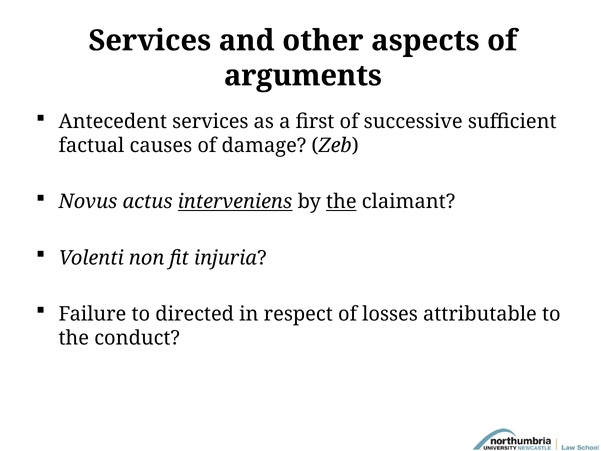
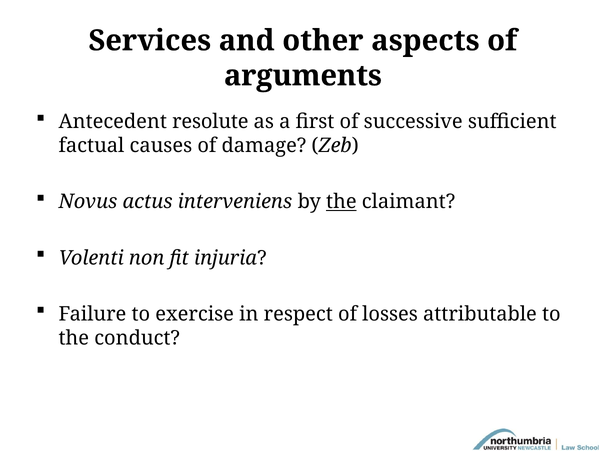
Antecedent services: services -> resolute
interveniens underline: present -> none
directed: directed -> exercise
